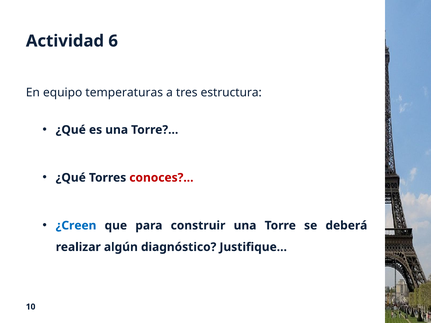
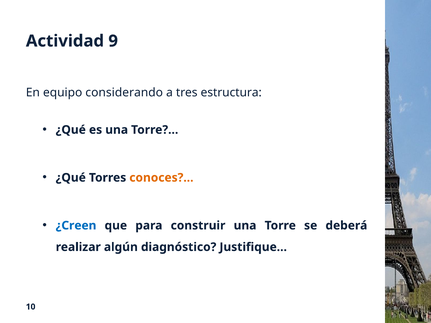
6: 6 -> 9
temperaturas: temperaturas -> considerando
conoces colour: red -> orange
